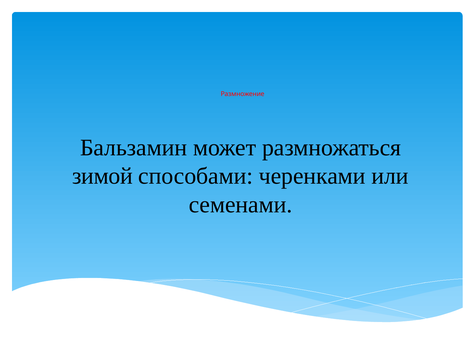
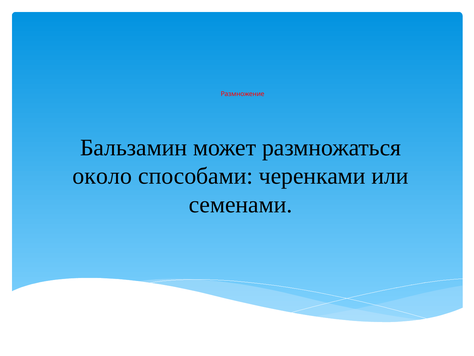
зимой: зимой -> около
